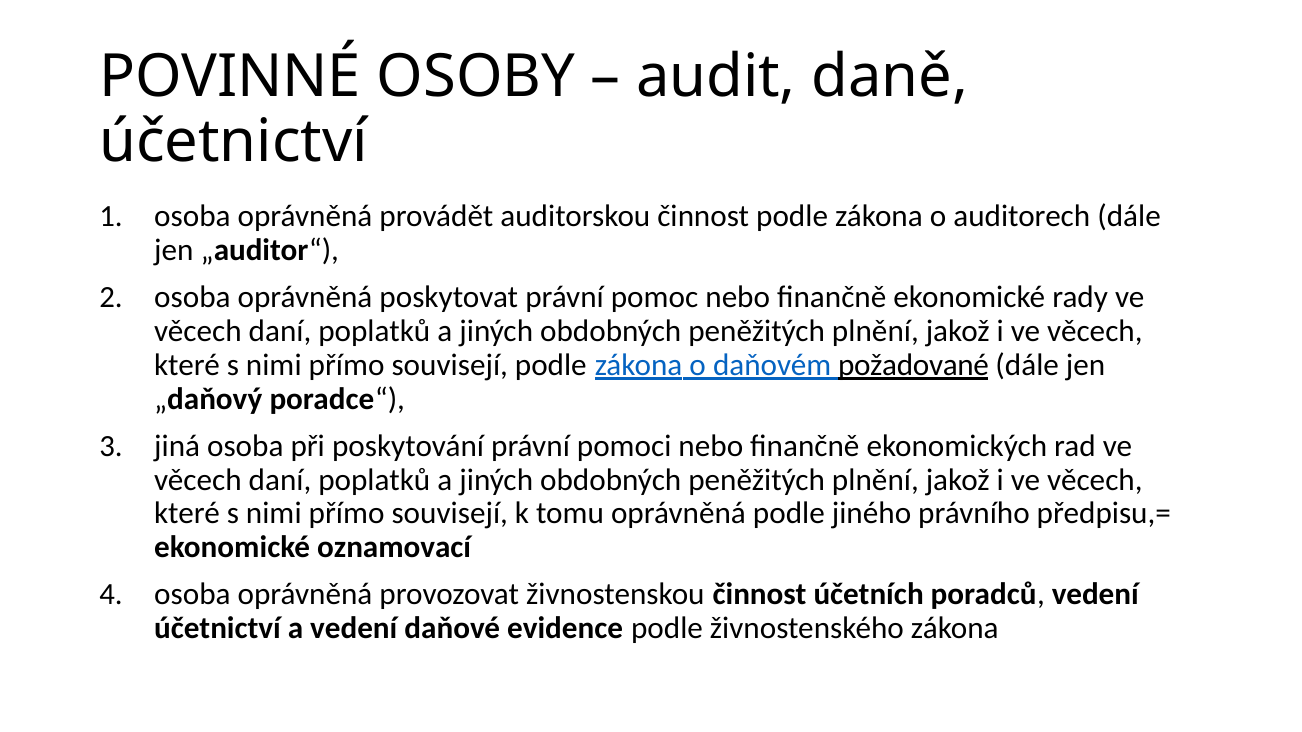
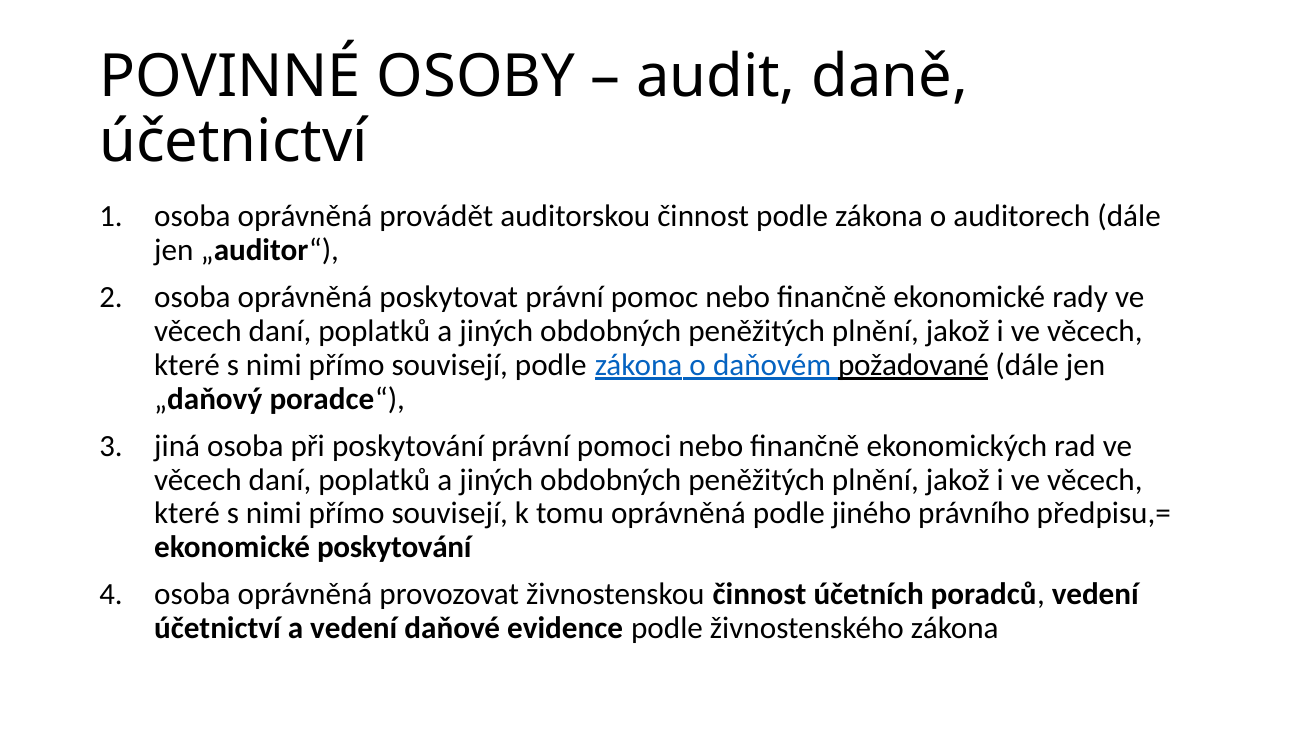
ekonomické oznamovací: oznamovací -> poskytování
